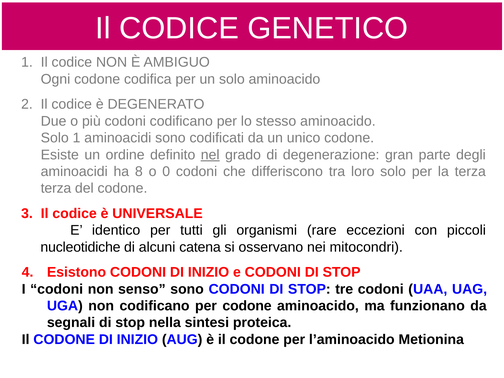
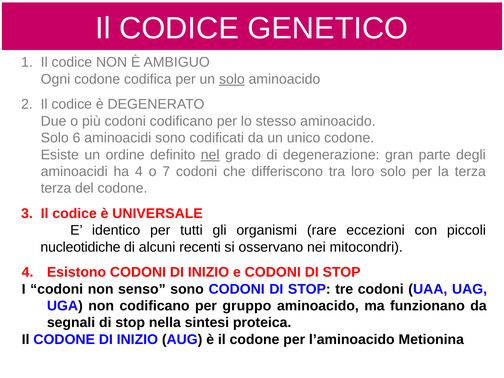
solo at (232, 79) underline: none -> present
Solo 1: 1 -> 6
ha 8: 8 -> 4
0: 0 -> 7
catena: catena -> recenti
per codone: codone -> gruppo
